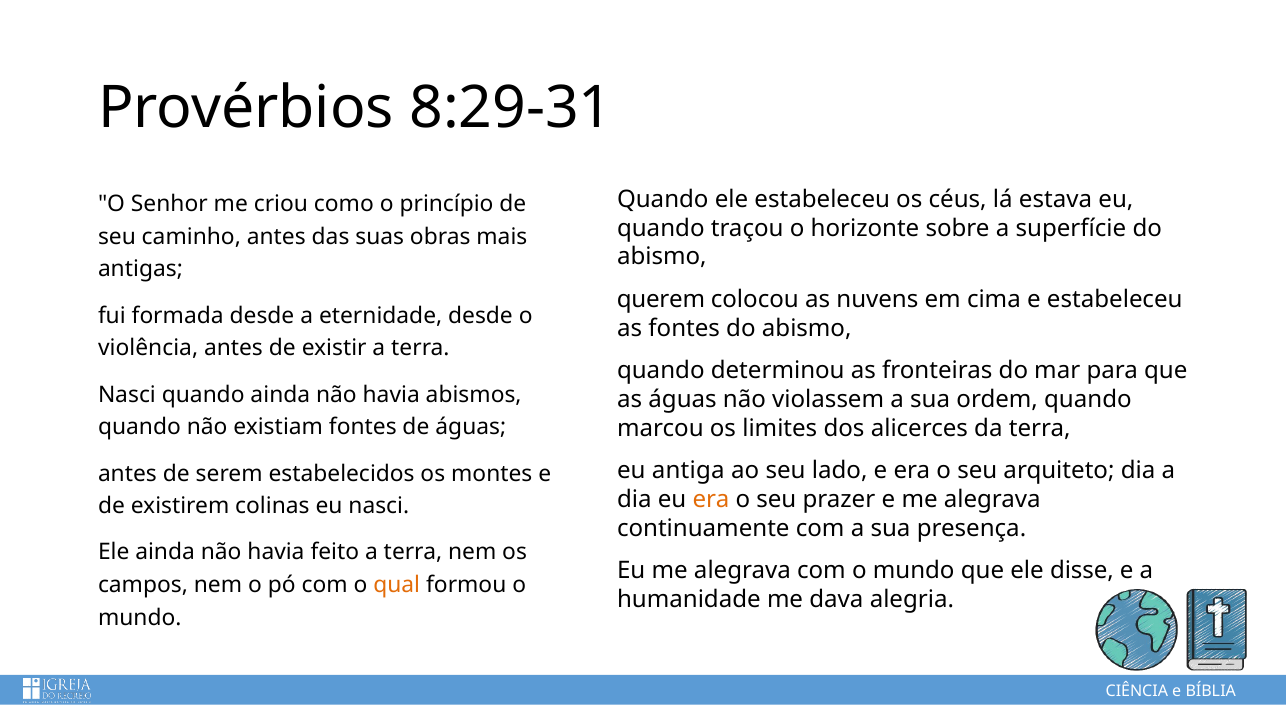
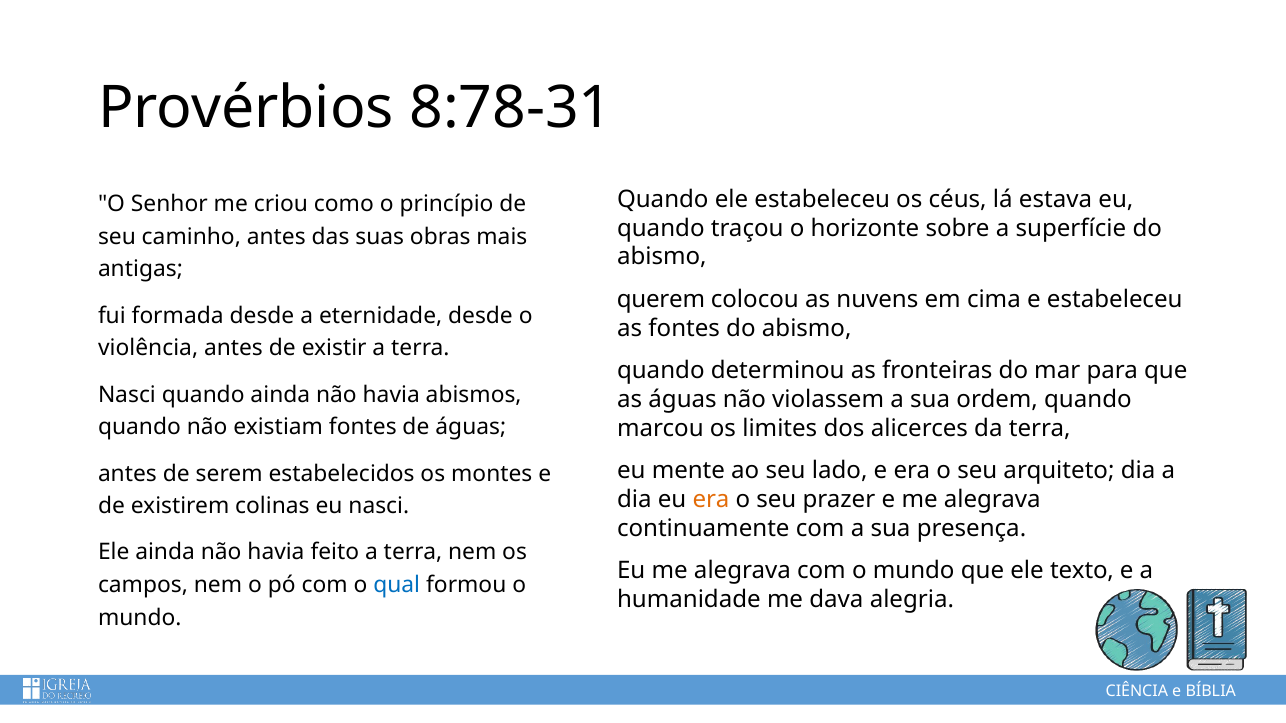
8:29-31: 8:29-31 -> 8:78-31
antiga: antiga -> mente
disse: disse -> texto
qual colour: orange -> blue
